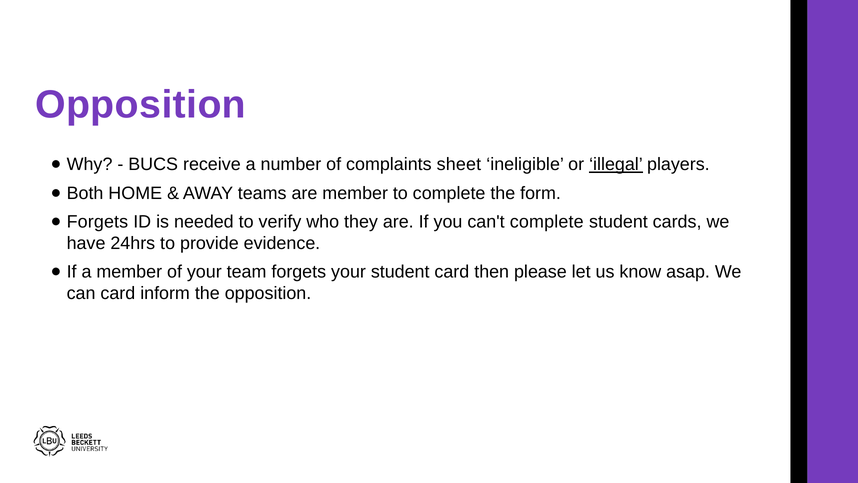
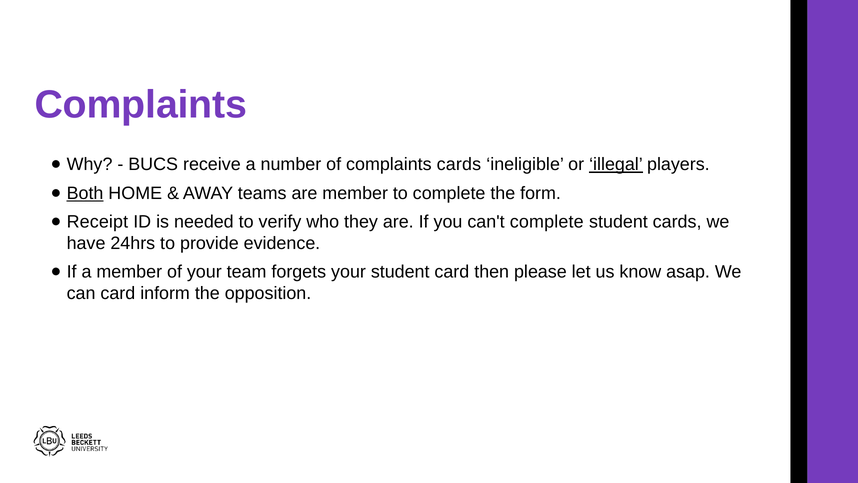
Opposition at (141, 105): Opposition -> Complaints
complaints sheet: sheet -> cards
Both underline: none -> present
Forgets at (97, 222): Forgets -> Receipt
